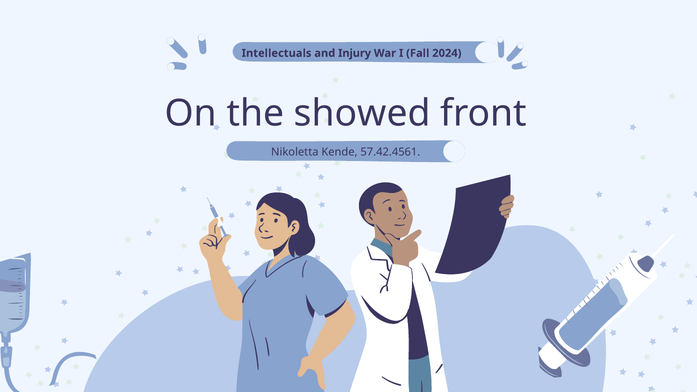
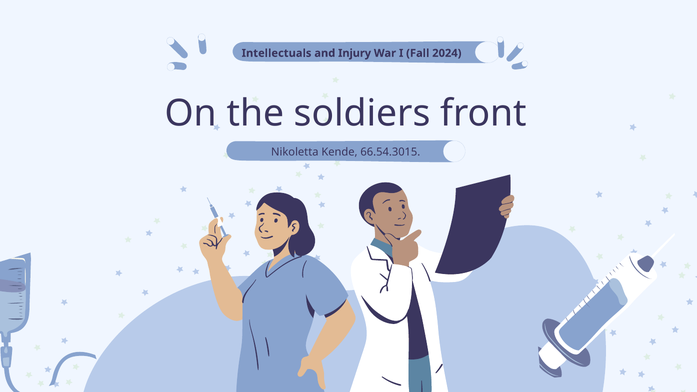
showed: showed -> soldiers
57.42.4561: 57.42.4561 -> 66.54.3015
